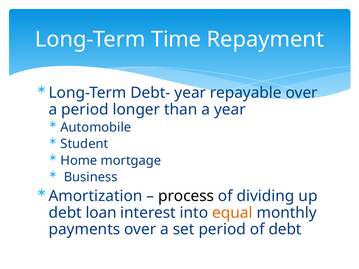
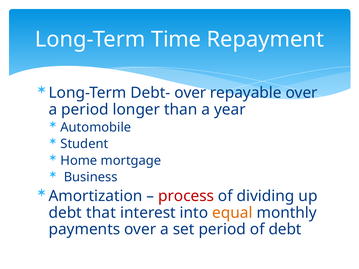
Debt- year: year -> over
process colour: black -> red
loan: loan -> that
